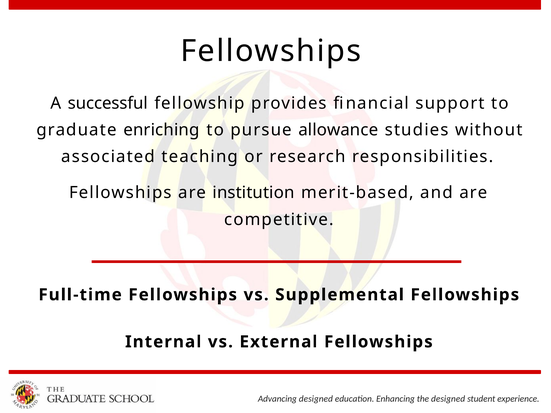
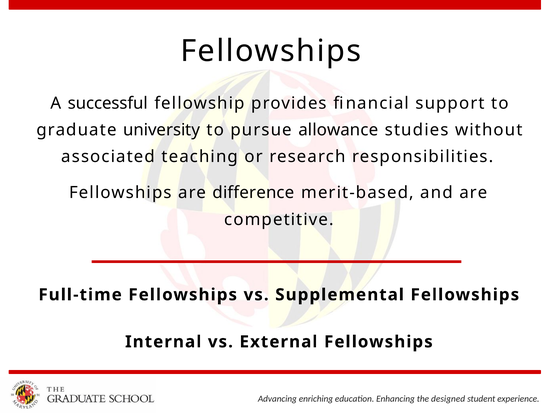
enriching: enriching -> university
institution: institution -> difference
designed at (316, 399): designed -> enriching
